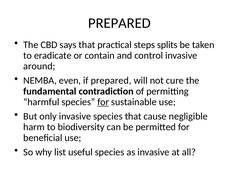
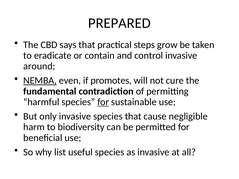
splits: splits -> grow
NEMBA underline: none -> present
if prepared: prepared -> promotes
